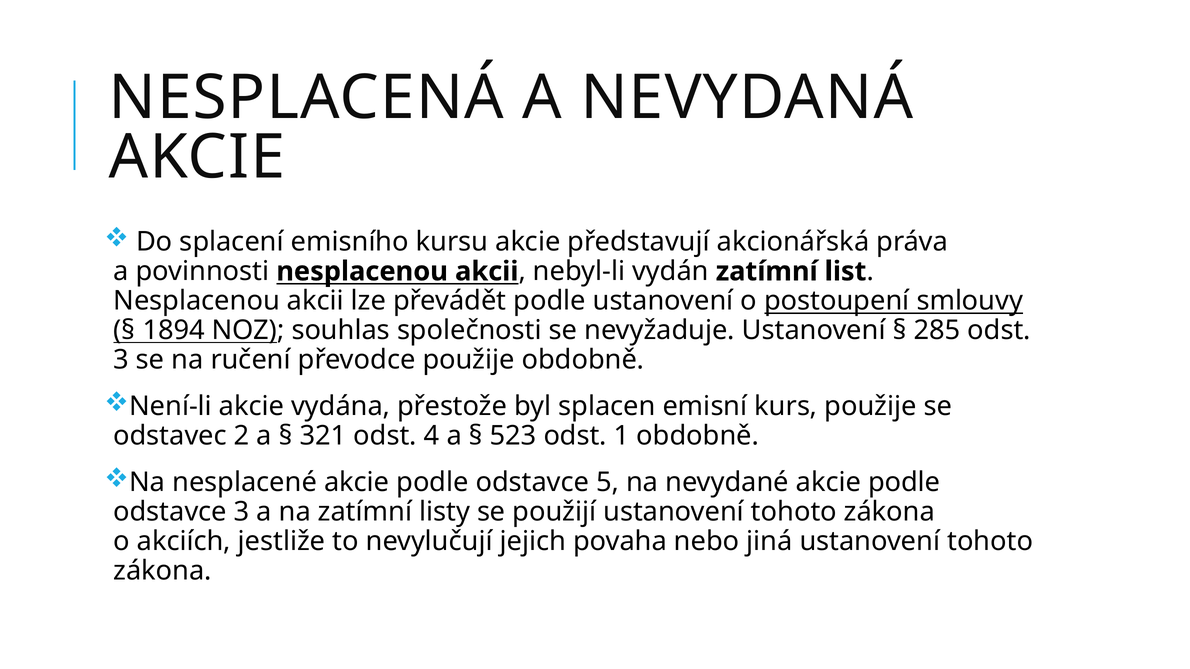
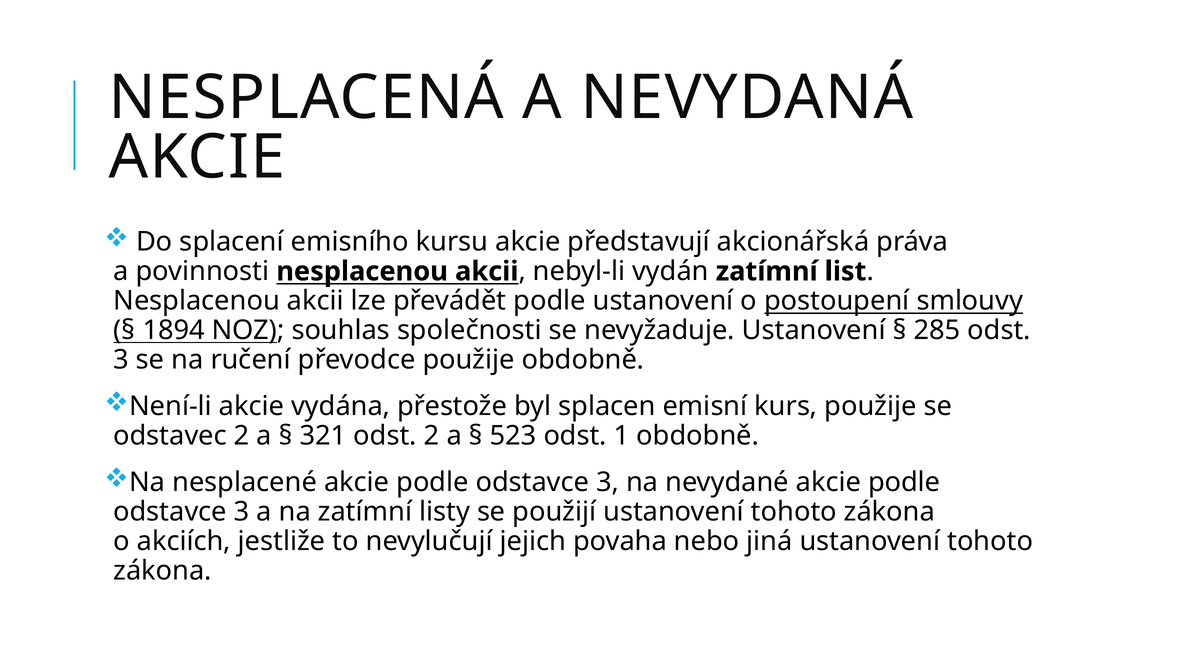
odst 4: 4 -> 2
5 at (608, 483): 5 -> 3
